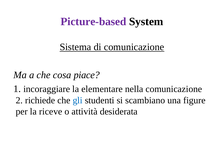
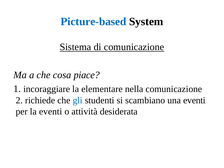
Picture-based colour: purple -> blue
una figure: figure -> eventi
la riceve: riceve -> eventi
